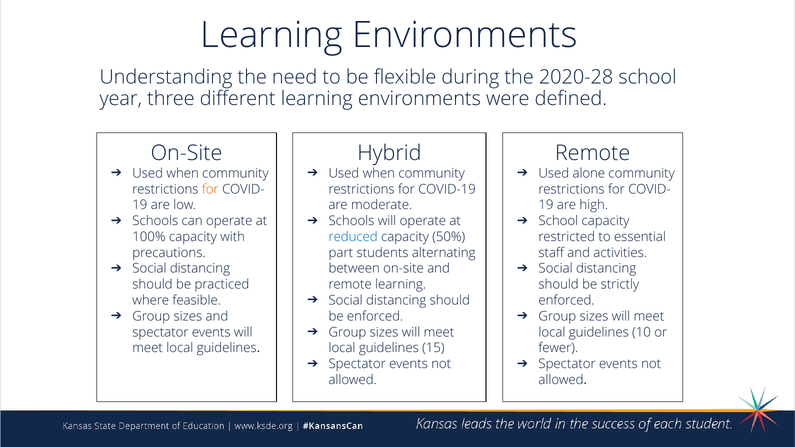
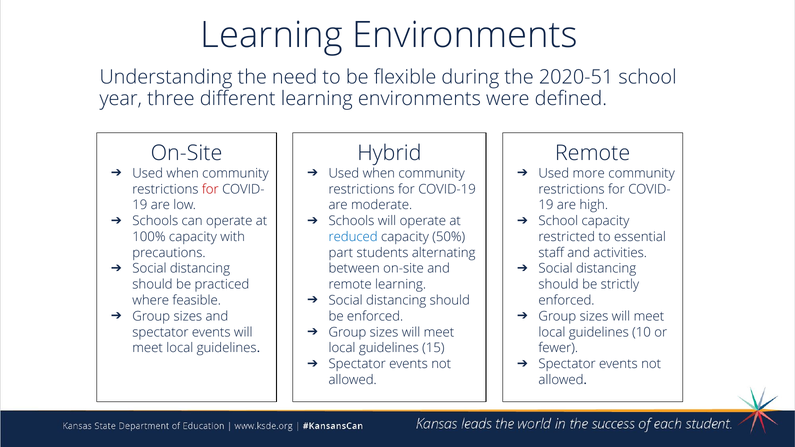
2020-28: 2020-28 -> 2020-51
alone: alone -> more
for at (210, 189) colour: orange -> red
